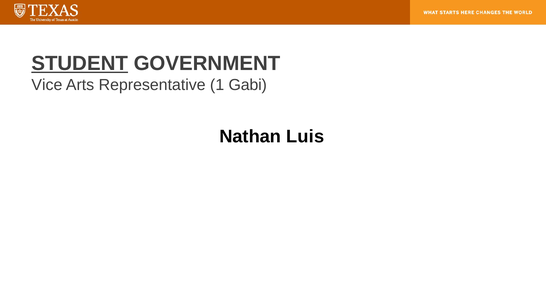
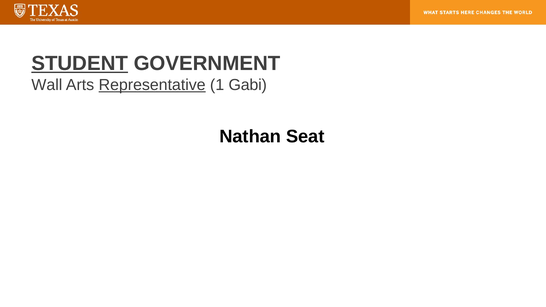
Vice: Vice -> Wall
Representative underline: none -> present
Luis: Luis -> Seat
